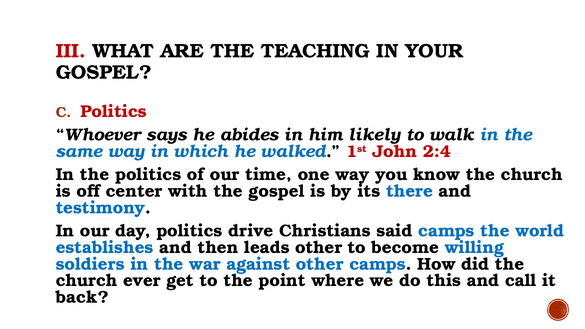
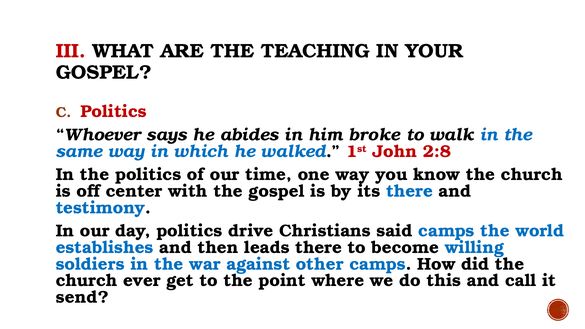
likely: likely -> broke
2:4: 2:4 -> 2:8
leads other: other -> there
back: back -> send
